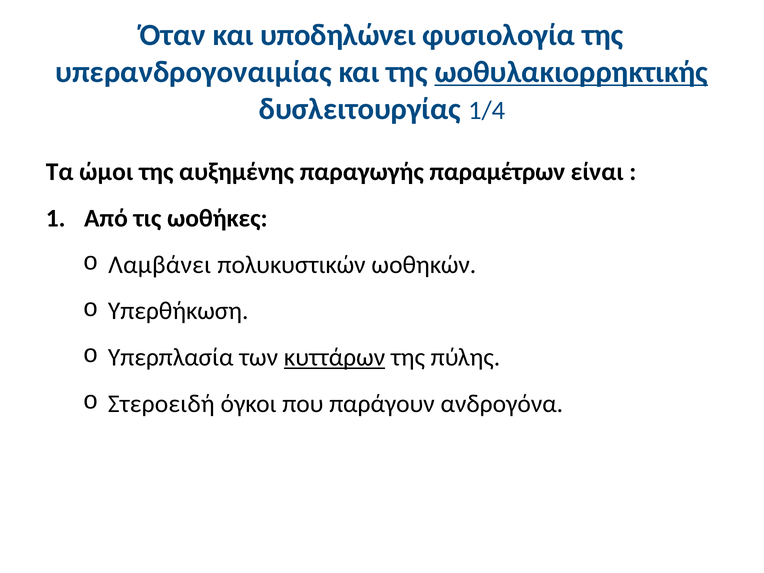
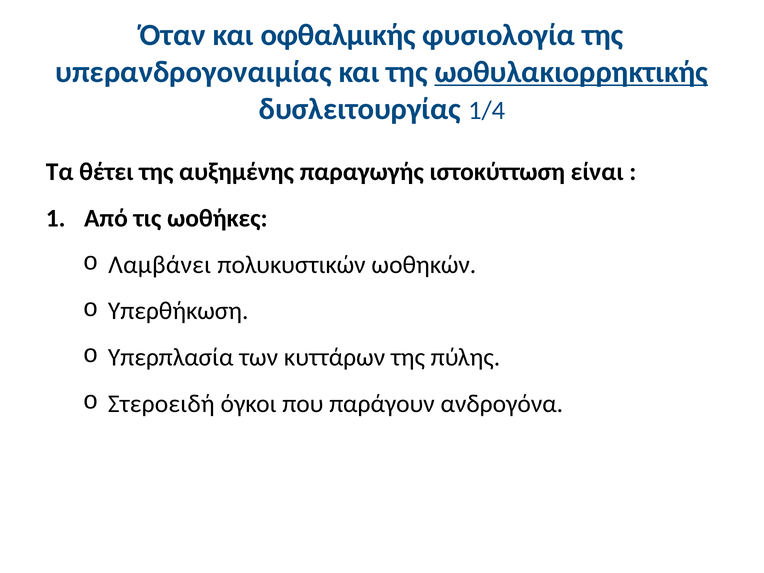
υποδηλώνει: υποδηλώνει -> οφθαλμικής
ώμοι: ώμοι -> θέτει
παραμέτρων: παραμέτρων -> ιστοκύττωση
κυττάρων underline: present -> none
